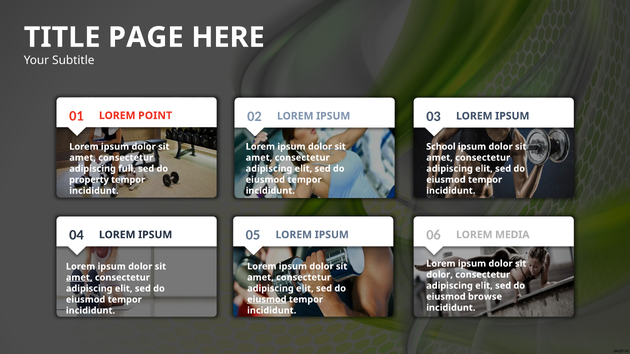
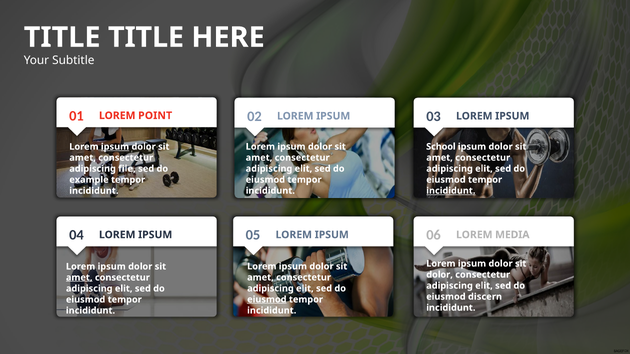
PAGE at (146, 37): PAGE -> TITLE
ipsum at (115, 147) underline: none -> present
full: full -> file
property: property -> example
incididunt at (451, 191) underline: none -> present
browse: browse -> discern
